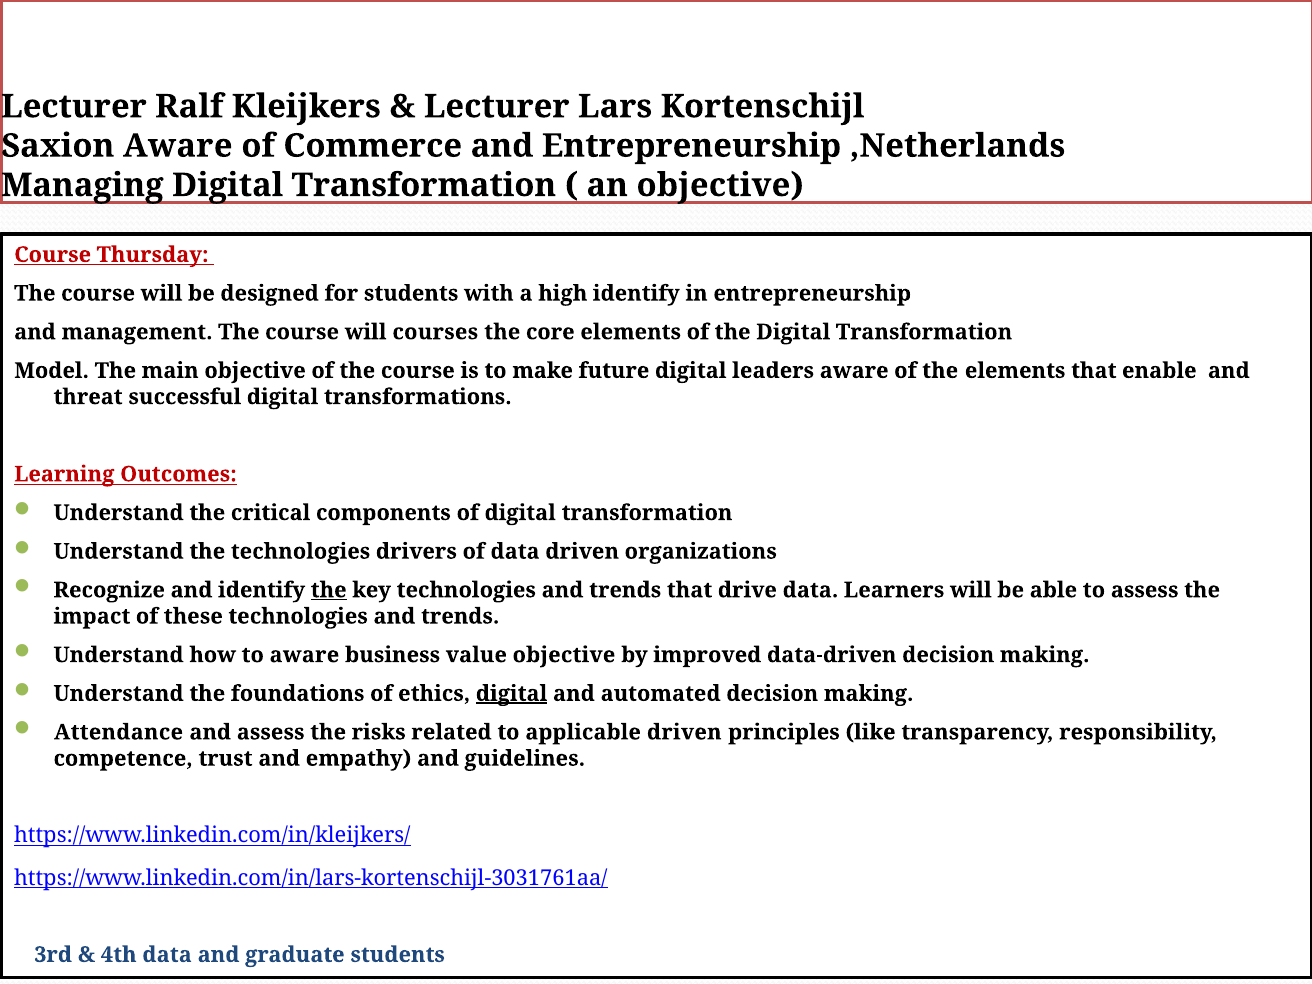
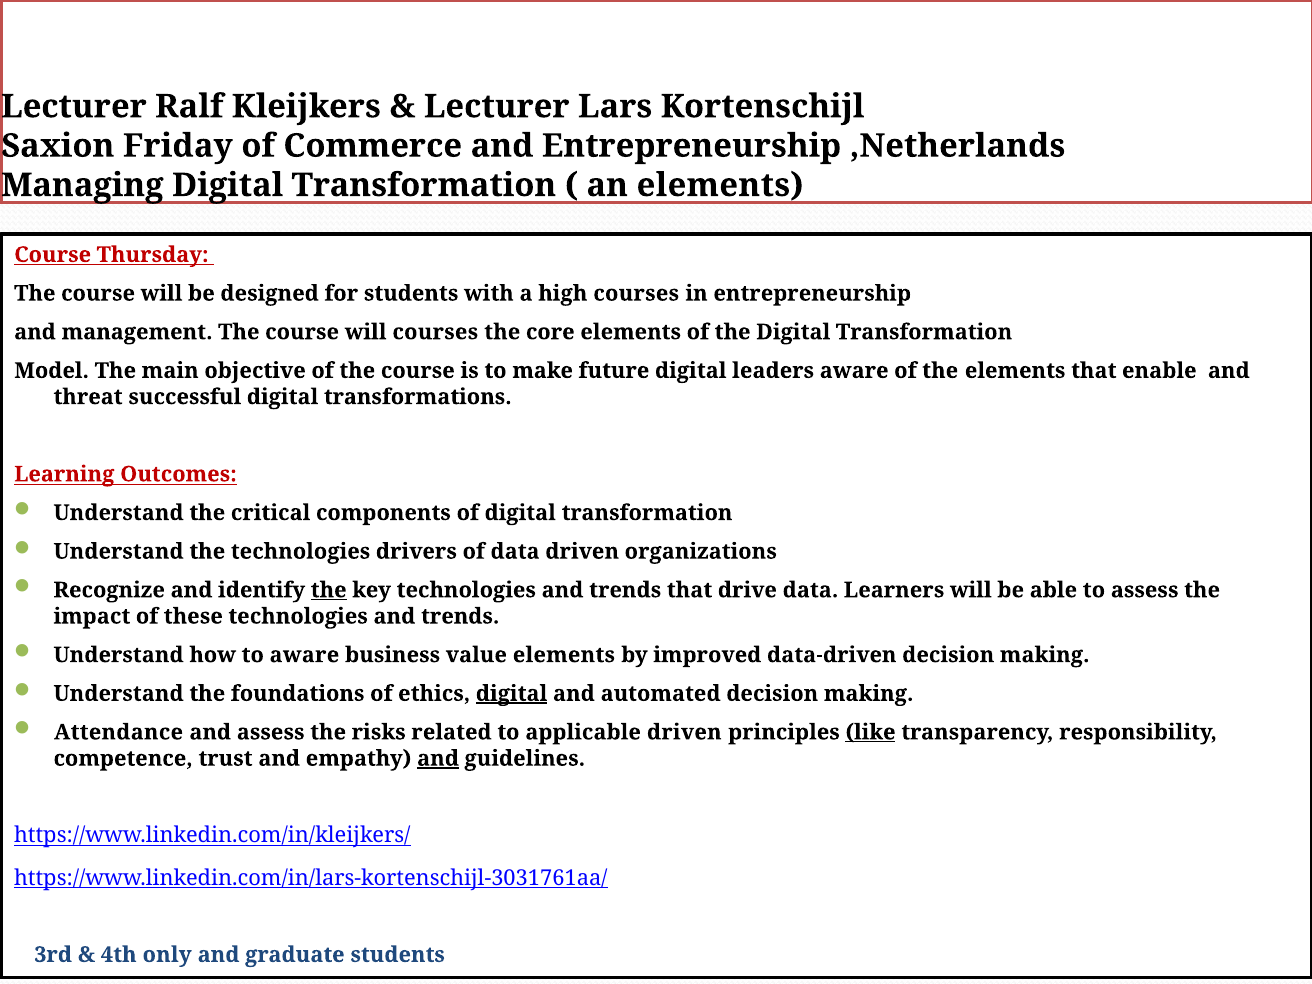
Saxion Aware: Aware -> Friday
an objective: objective -> elements
high identify: identify -> courses
value objective: objective -> elements
like underline: none -> present
and at (438, 759) underline: none -> present
4th data: data -> only
